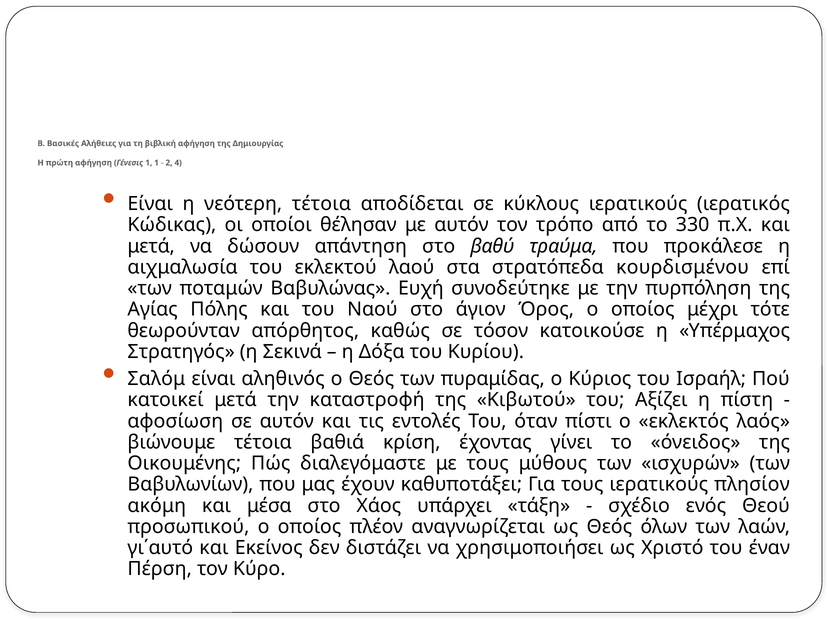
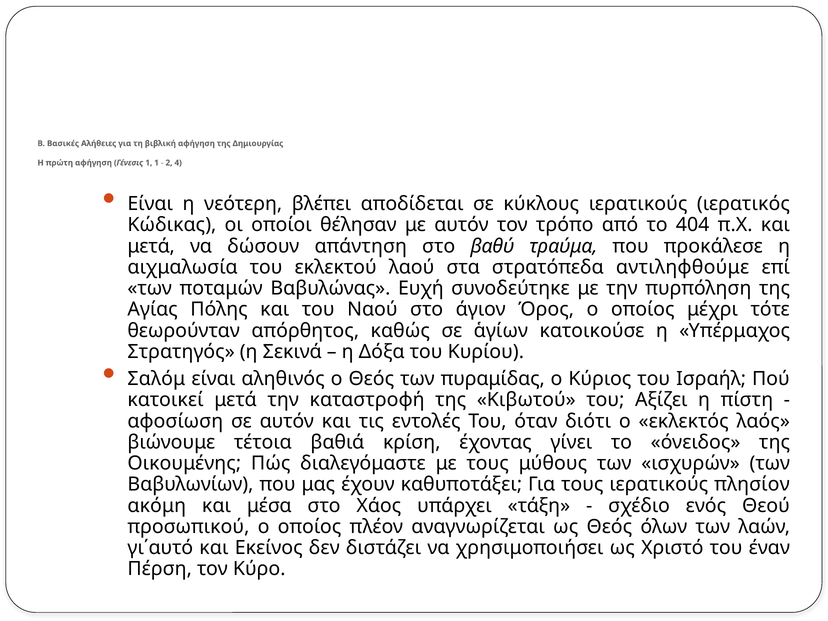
νεότερη τέτοια: τέτοια -> βλέπει
330: 330 -> 404
κουρδισμένου: κουρδισμένου -> αντιληφθούμε
τόσον: τόσον -> ἁγίων
πίστι: πίστι -> διότι
